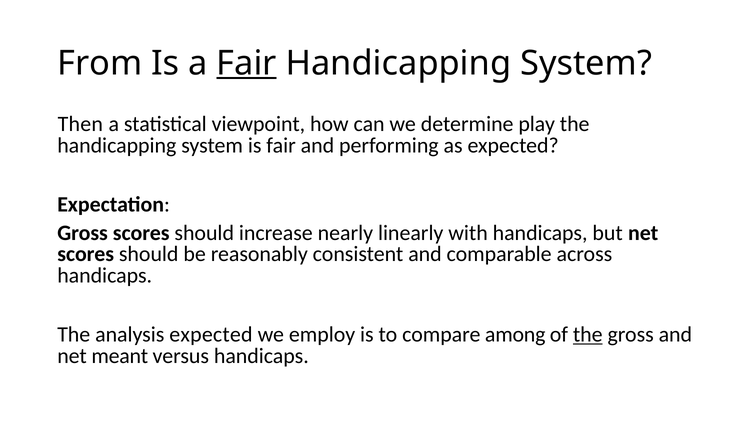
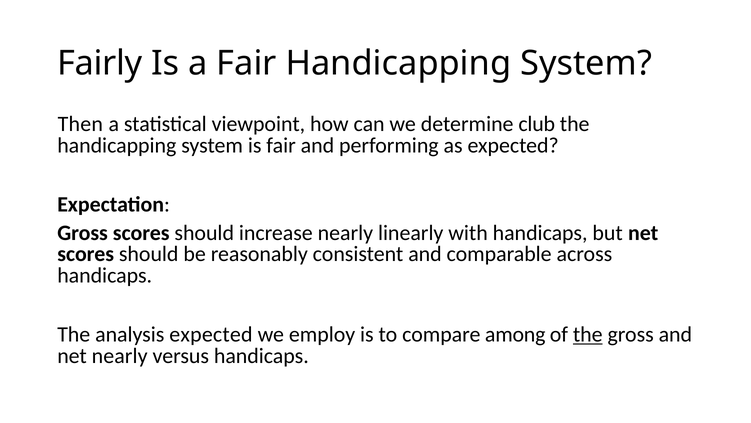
From: From -> Fairly
Fair at (247, 63) underline: present -> none
play: play -> club
net meant: meant -> nearly
